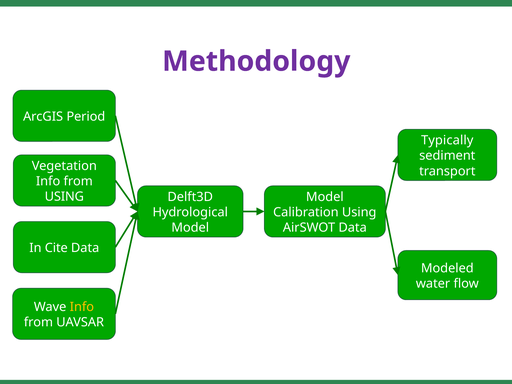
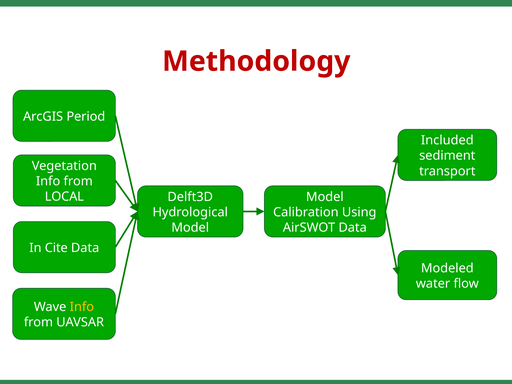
Methodology colour: purple -> red
Typically: Typically -> Included
USING at (64, 197): USING -> LOCAL
